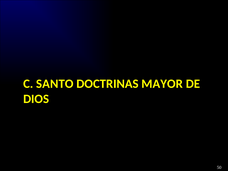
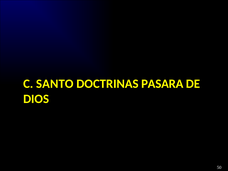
MAYOR: MAYOR -> PASARA
